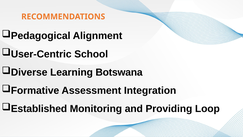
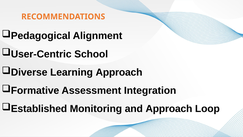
Learning Botswana: Botswana -> Approach
and Providing: Providing -> Approach
